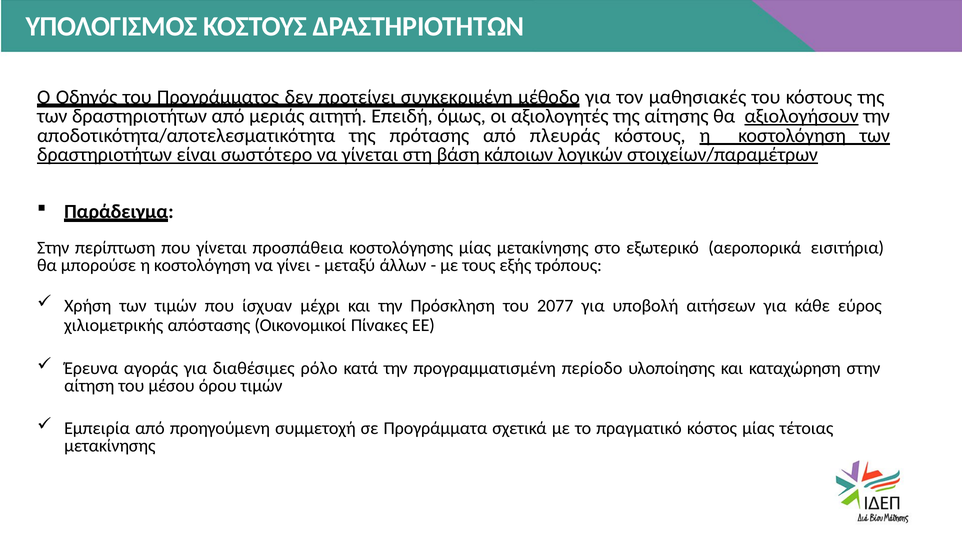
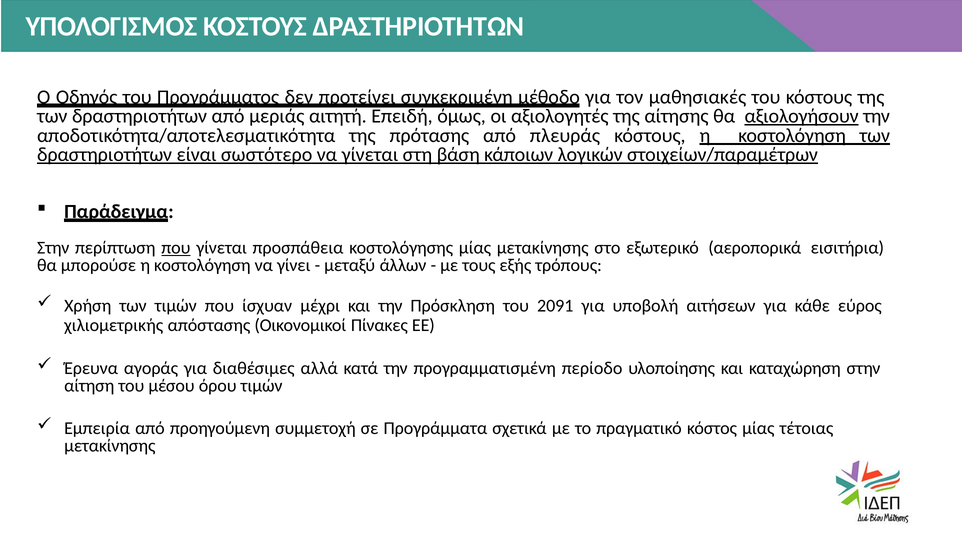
που at (176, 248) underline: none -> present
2077: 2077 -> 2091
ρόλο: ρόλο -> αλλά
